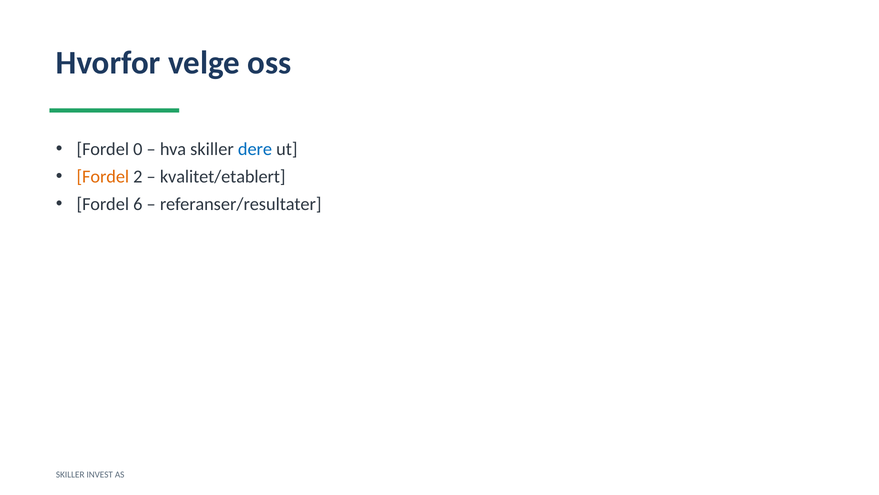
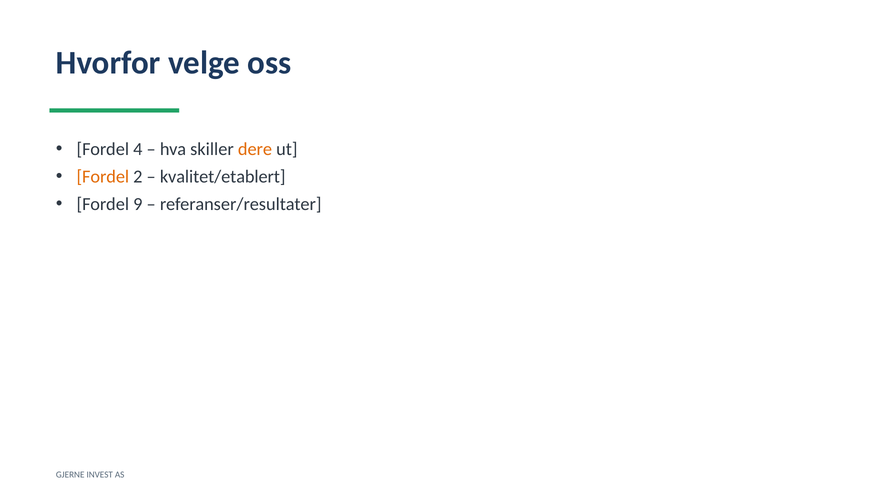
0: 0 -> 4
dere colour: blue -> orange
6: 6 -> 9
SKILLER at (70, 474): SKILLER -> GJERNE
